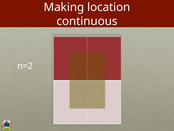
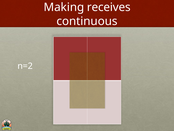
location: location -> receives
